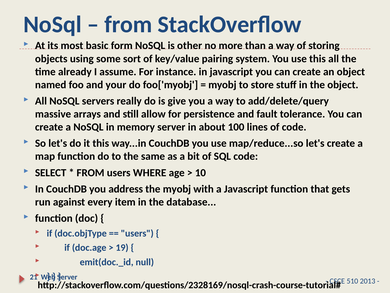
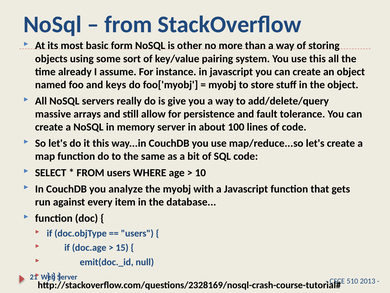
your: your -> keys
address: address -> analyze
19: 19 -> 15
